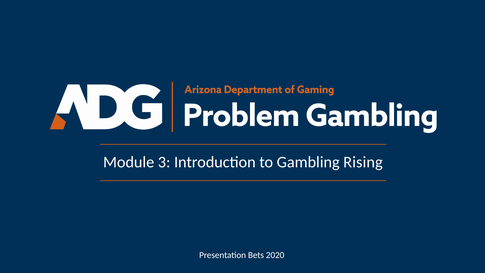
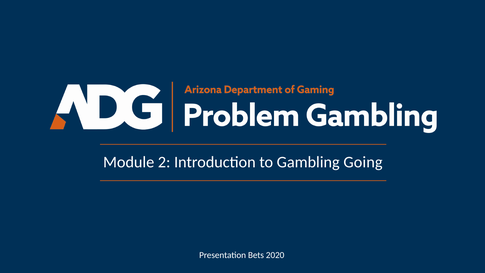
3: 3 -> 2
Rising: Rising -> Going
